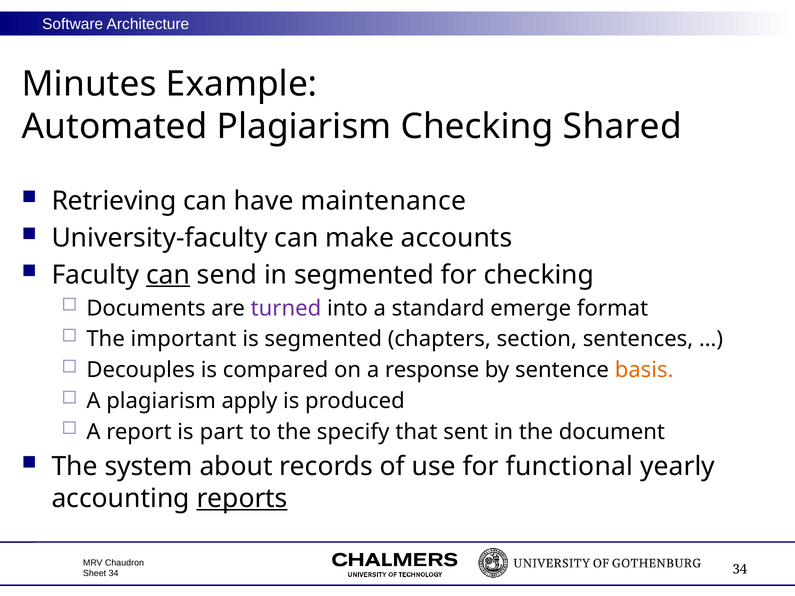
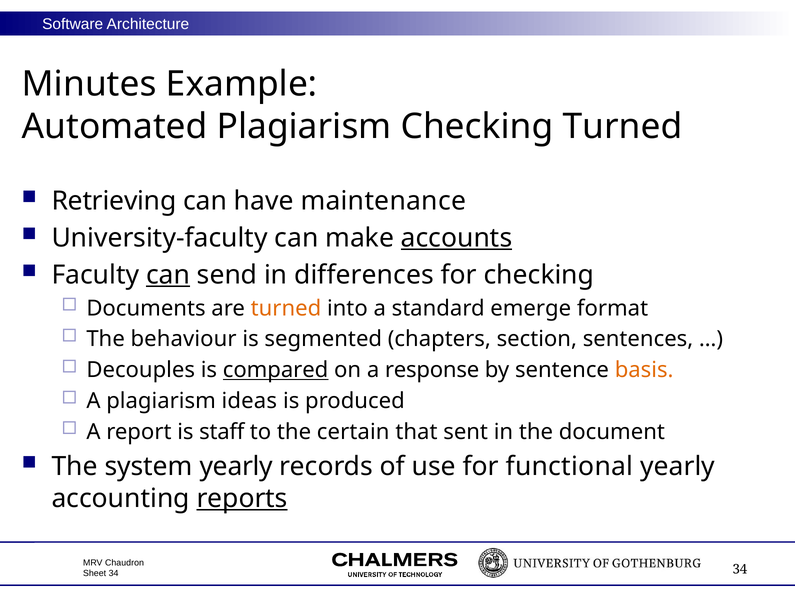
Checking Shared: Shared -> Turned
accounts underline: none -> present
in segmented: segmented -> differences
turned at (286, 308) colour: purple -> orange
important: important -> behaviour
compared underline: none -> present
apply: apply -> ideas
part: part -> staff
specify: specify -> certain
system about: about -> yearly
